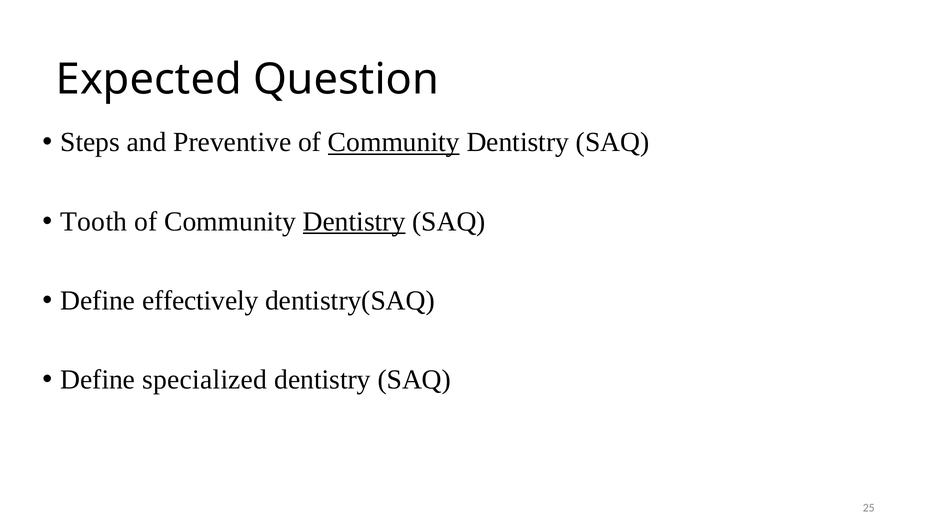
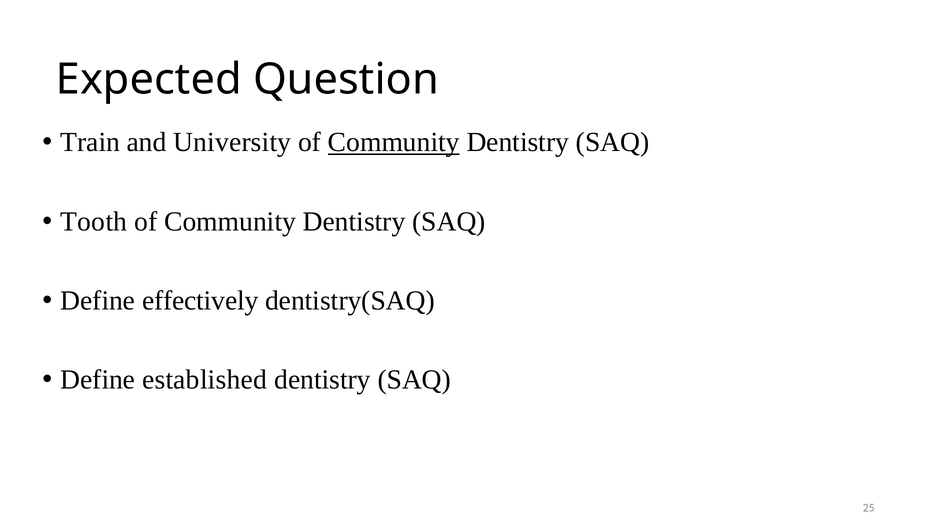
Steps: Steps -> Train
Preventive: Preventive -> University
Dentistry at (354, 222) underline: present -> none
specialized: specialized -> established
